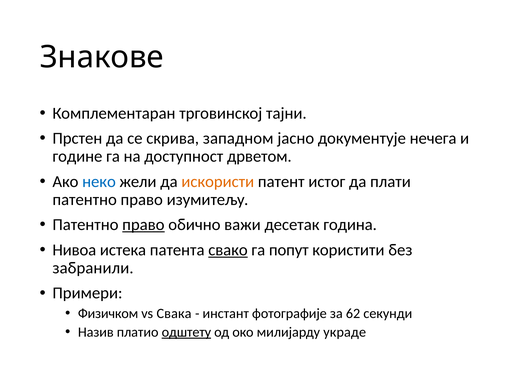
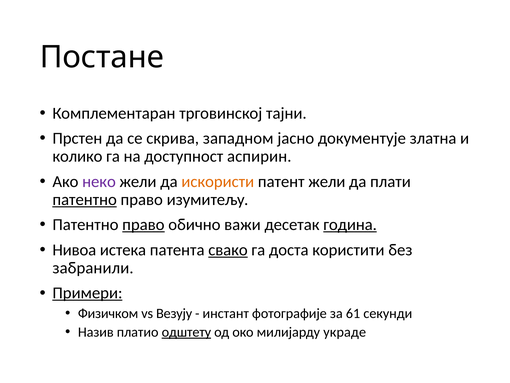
Знакове: Знакове -> Постане
нечега: нечега -> златна
године: године -> колико
дрветом: дрветом -> аспирин
неко colour: blue -> purple
патент истог: истог -> жели
патентно at (85, 199) underline: none -> present
година underline: none -> present
попут: попут -> доста
Примери underline: none -> present
Свака: Свака -> Везују
62: 62 -> 61
